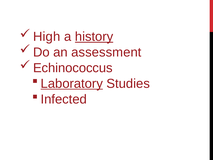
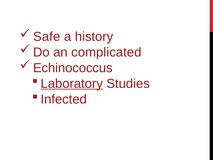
High: High -> Safe
history underline: present -> none
assessment: assessment -> complicated
